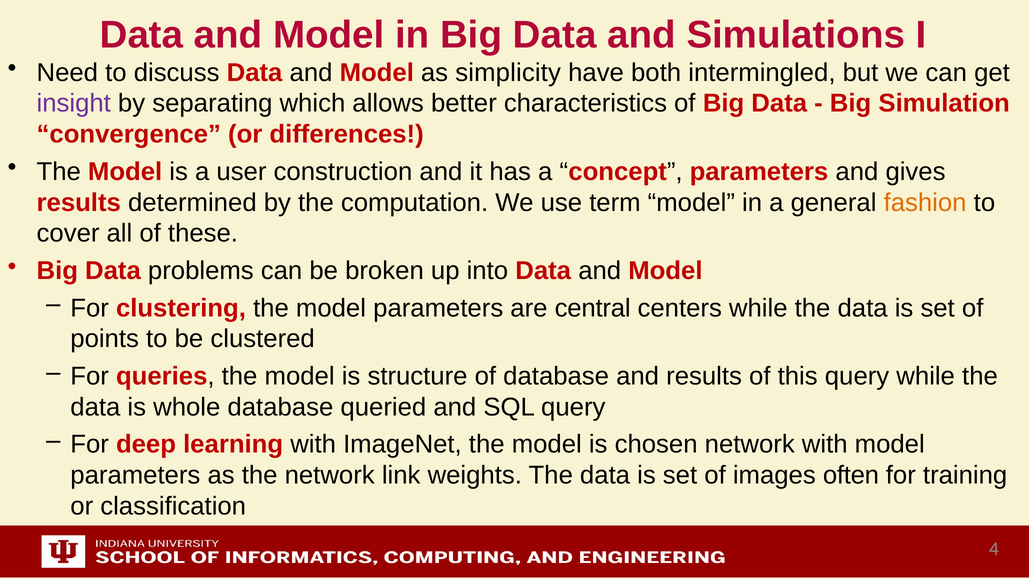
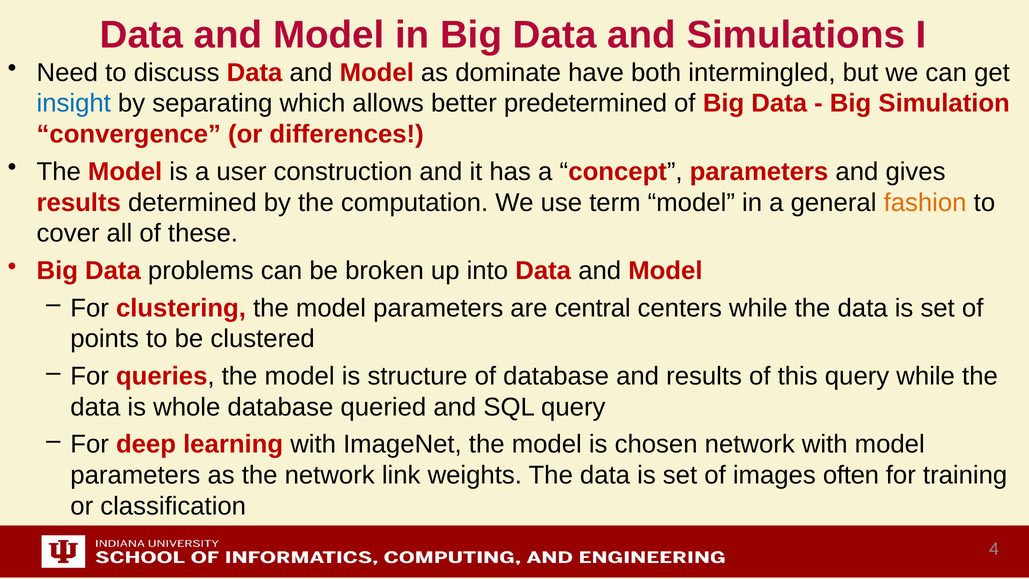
simplicity: simplicity -> dominate
insight colour: purple -> blue
characteristics: characteristics -> predetermined
